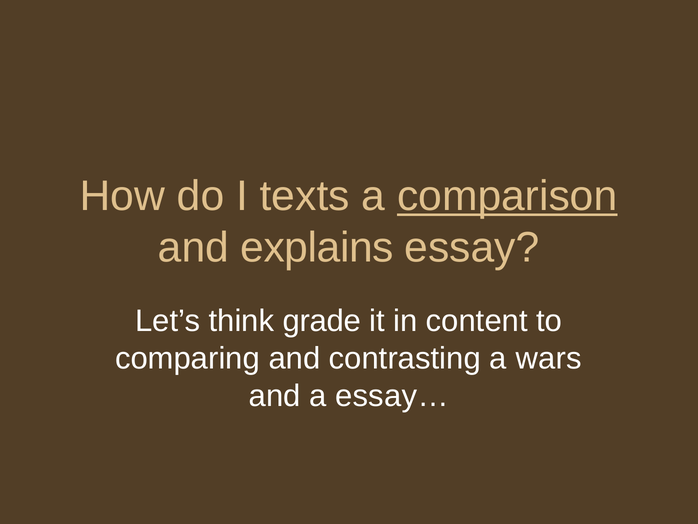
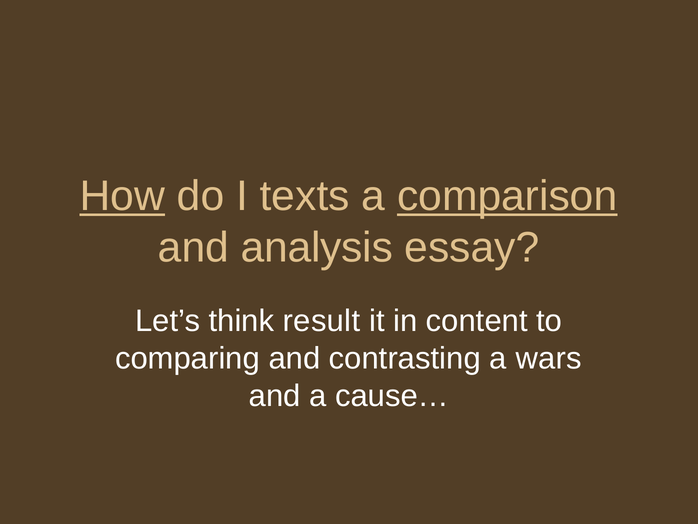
How underline: none -> present
explains: explains -> analysis
grade: grade -> result
essay…: essay… -> cause…
